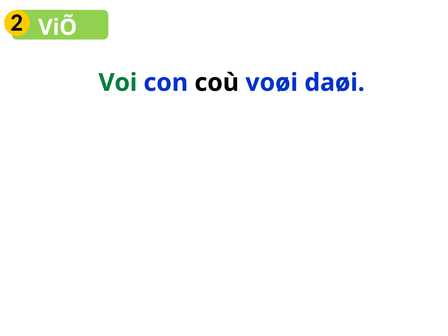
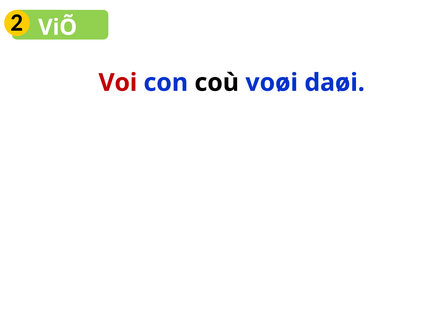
Voi colour: green -> red
